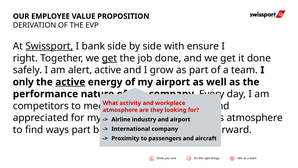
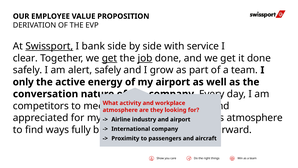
ensure: ensure -> service
right at (25, 58): right -> clear
job underline: none -> present
alert active: active -> safely
active at (70, 82) underline: present -> none
performance: performance -> conversation
ways part: part -> fully
